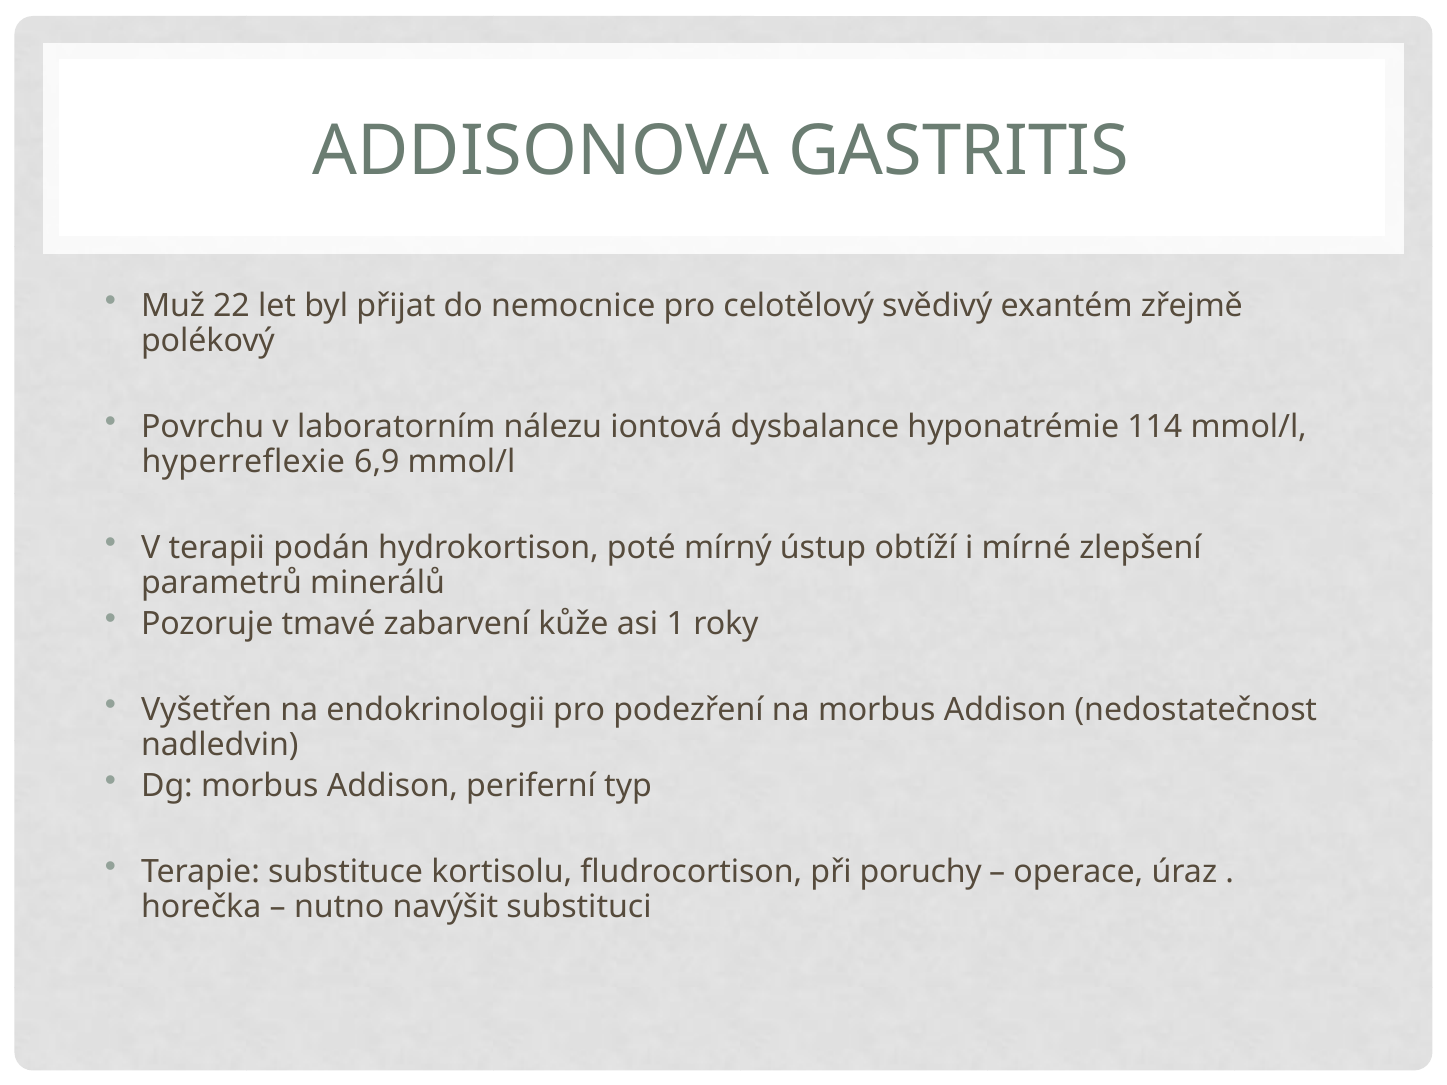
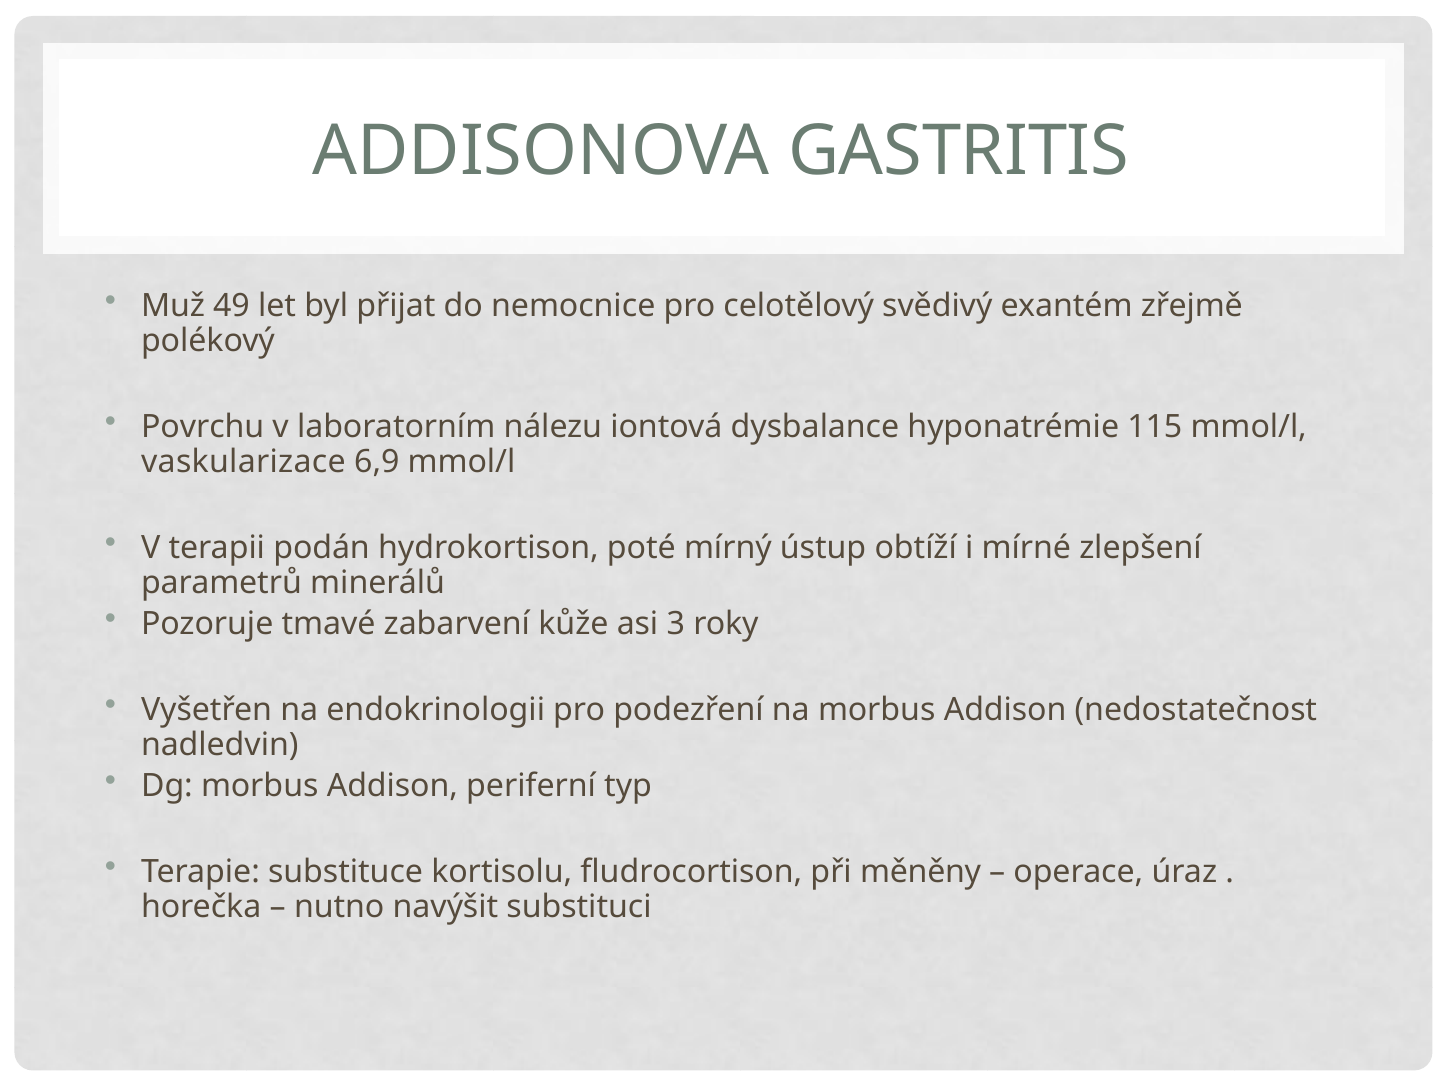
22: 22 -> 49
114: 114 -> 115
hyperreflexie: hyperreflexie -> vaskularizace
1: 1 -> 3
poruchy: poruchy -> měněny
